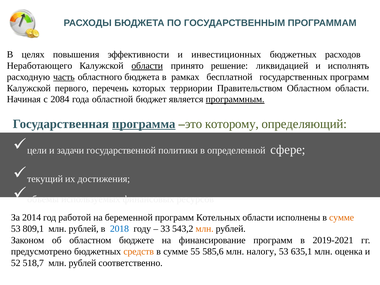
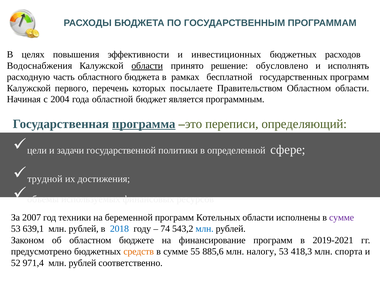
Неработающего: Неработающего -> Водоснабжения
ликвидацией: ликвидацией -> обусловлено
часть underline: present -> none
терриории: терриории -> посылаете
2084: 2084 -> 2004
программным underline: present -> none
которому: которому -> переписи
текущий: текущий -> трудной
2014: 2014 -> 2007
работой: работой -> техники
сумме at (342, 217) colour: orange -> purple
809,1: 809,1 -> 639,1
33: 33 -> 74
млн at (205, 229) colour: orange -> blue
585,6: 585,6 -> 885,6
635,1: 635,1 -> 418,3
оценка: оценка -> спорта
518,7: 518,7 -> 971,4
